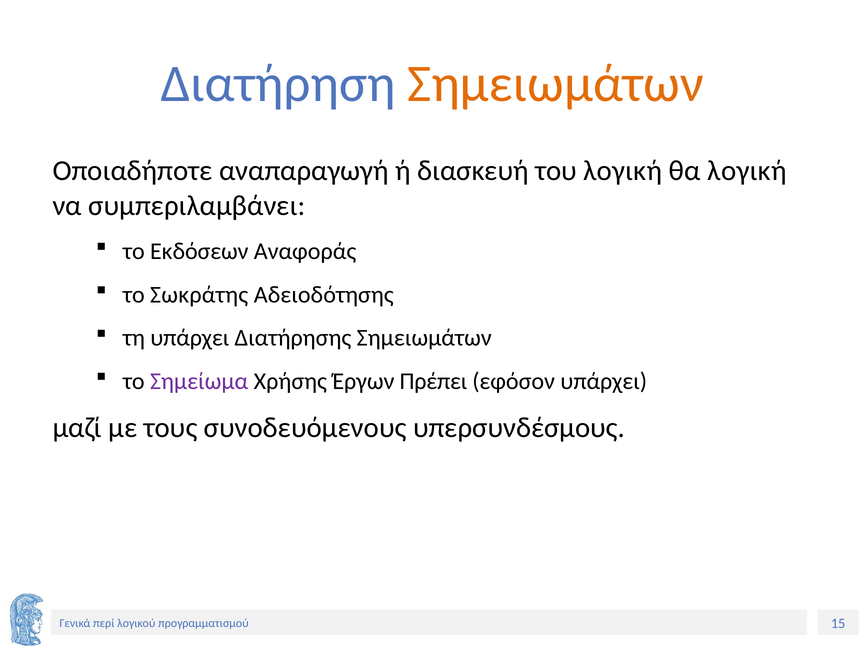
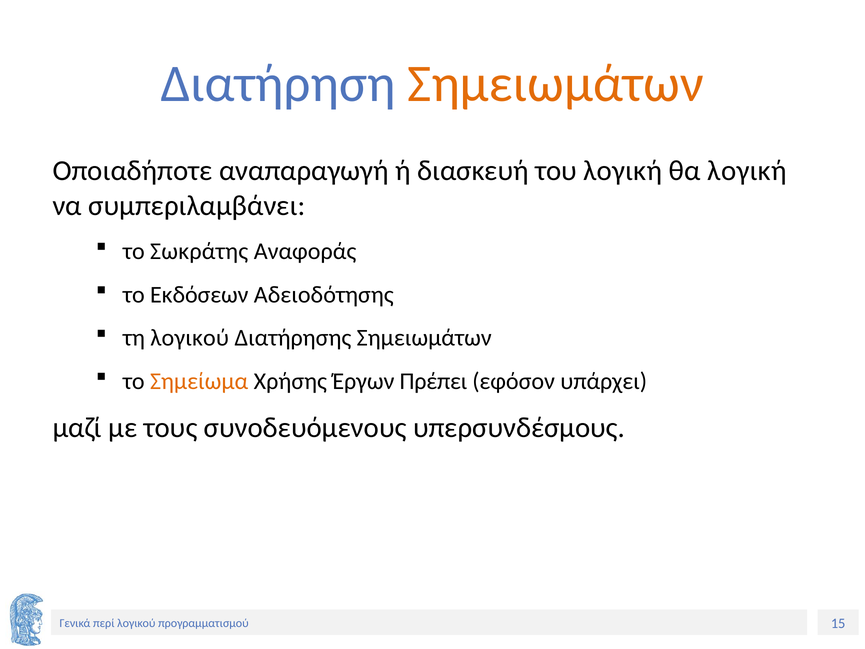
Εκδόσεων: Εκδόσεων -> Σωκράτης
Σωκράτης: Σωκράτης -> Εκδόσεων
τη υπάρχει: υπάρχει -> λογικού
Σημείωμα colour: purple -> orange
